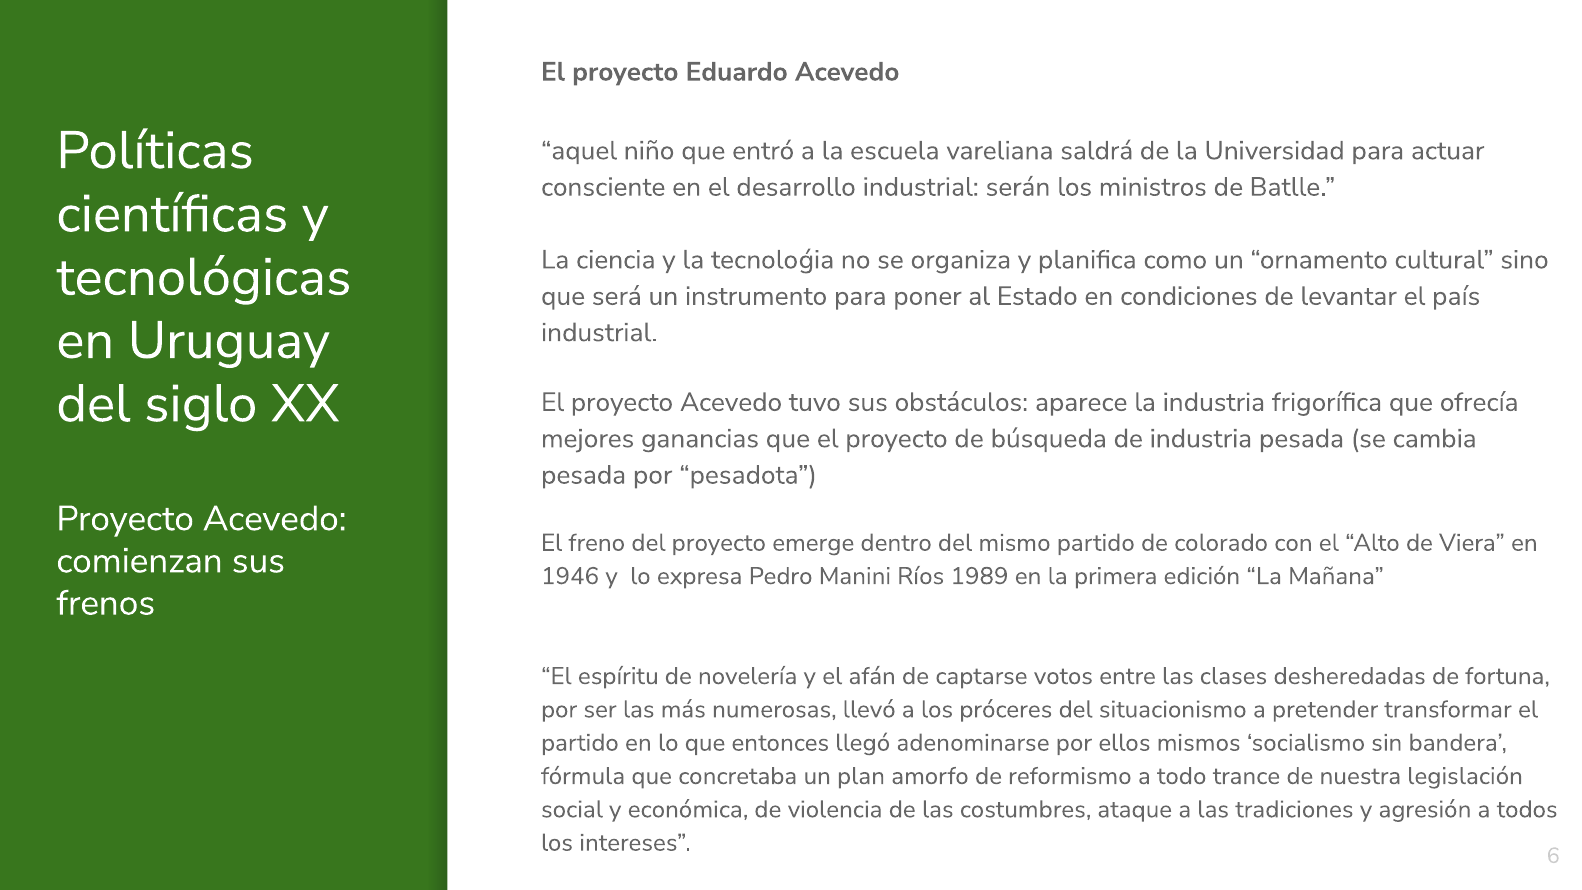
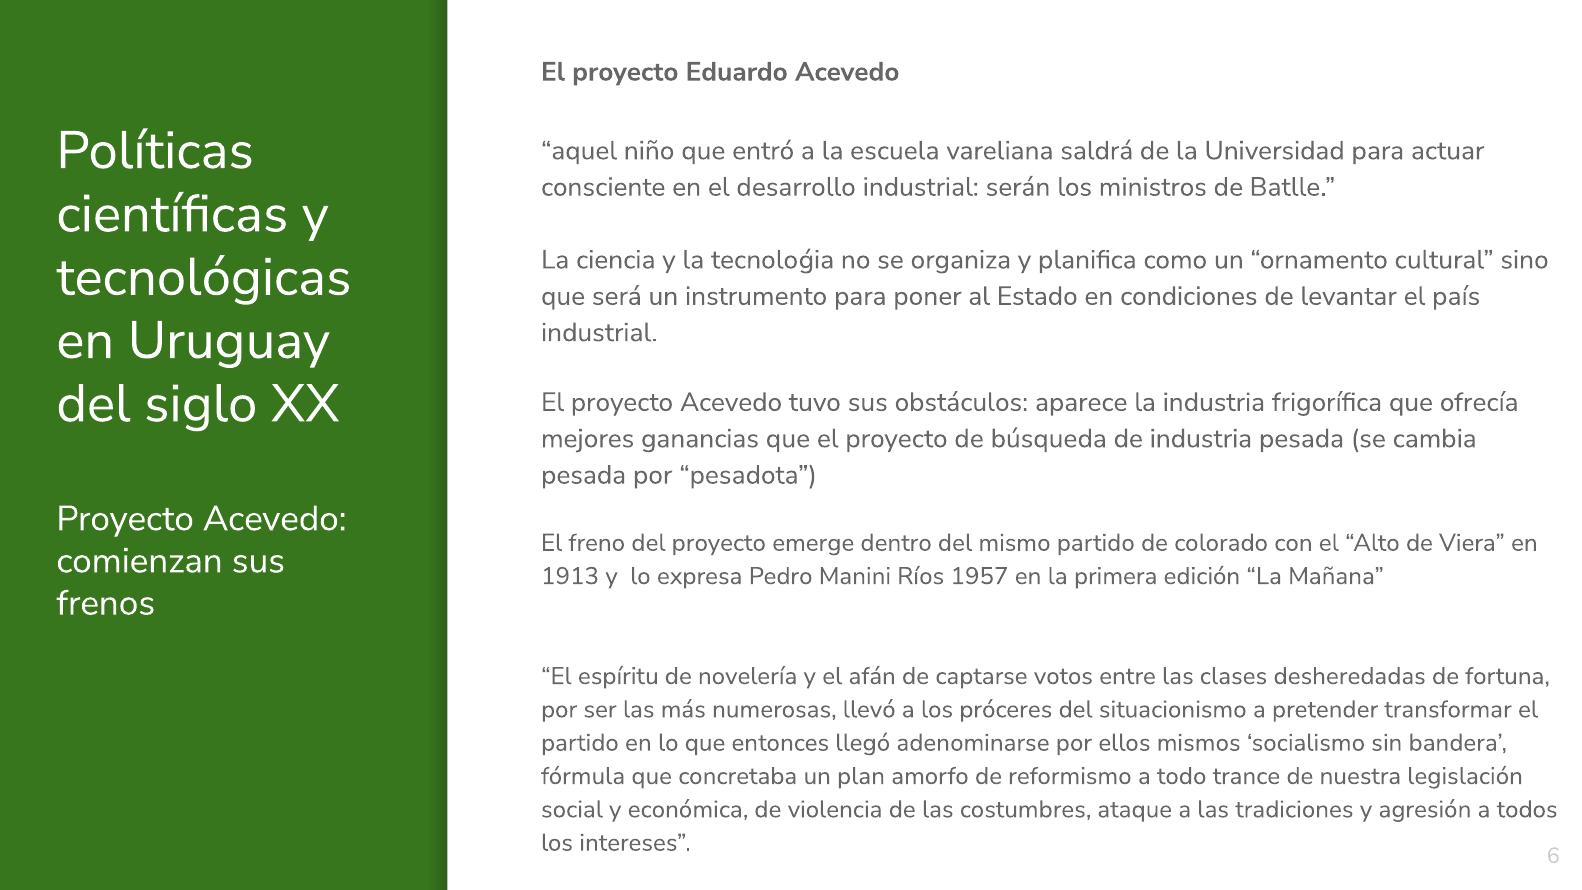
1946: 1946 -> 1913
1989: 1989 -> 1957
